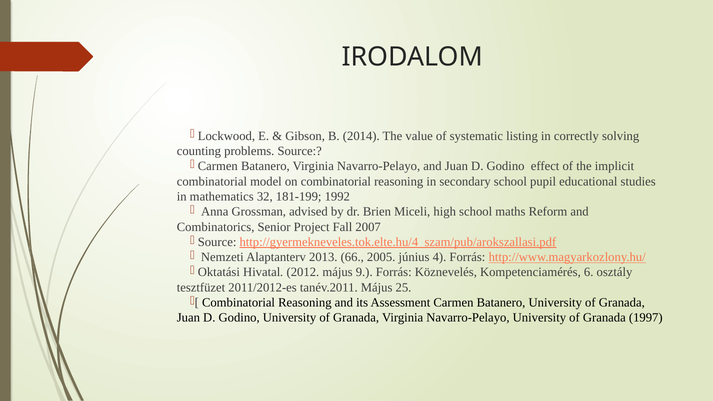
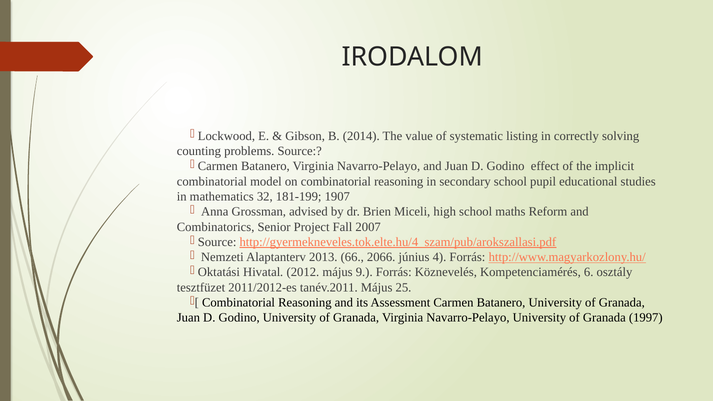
1992: 1992 -> 1907
2005: 2005 -> 2066
